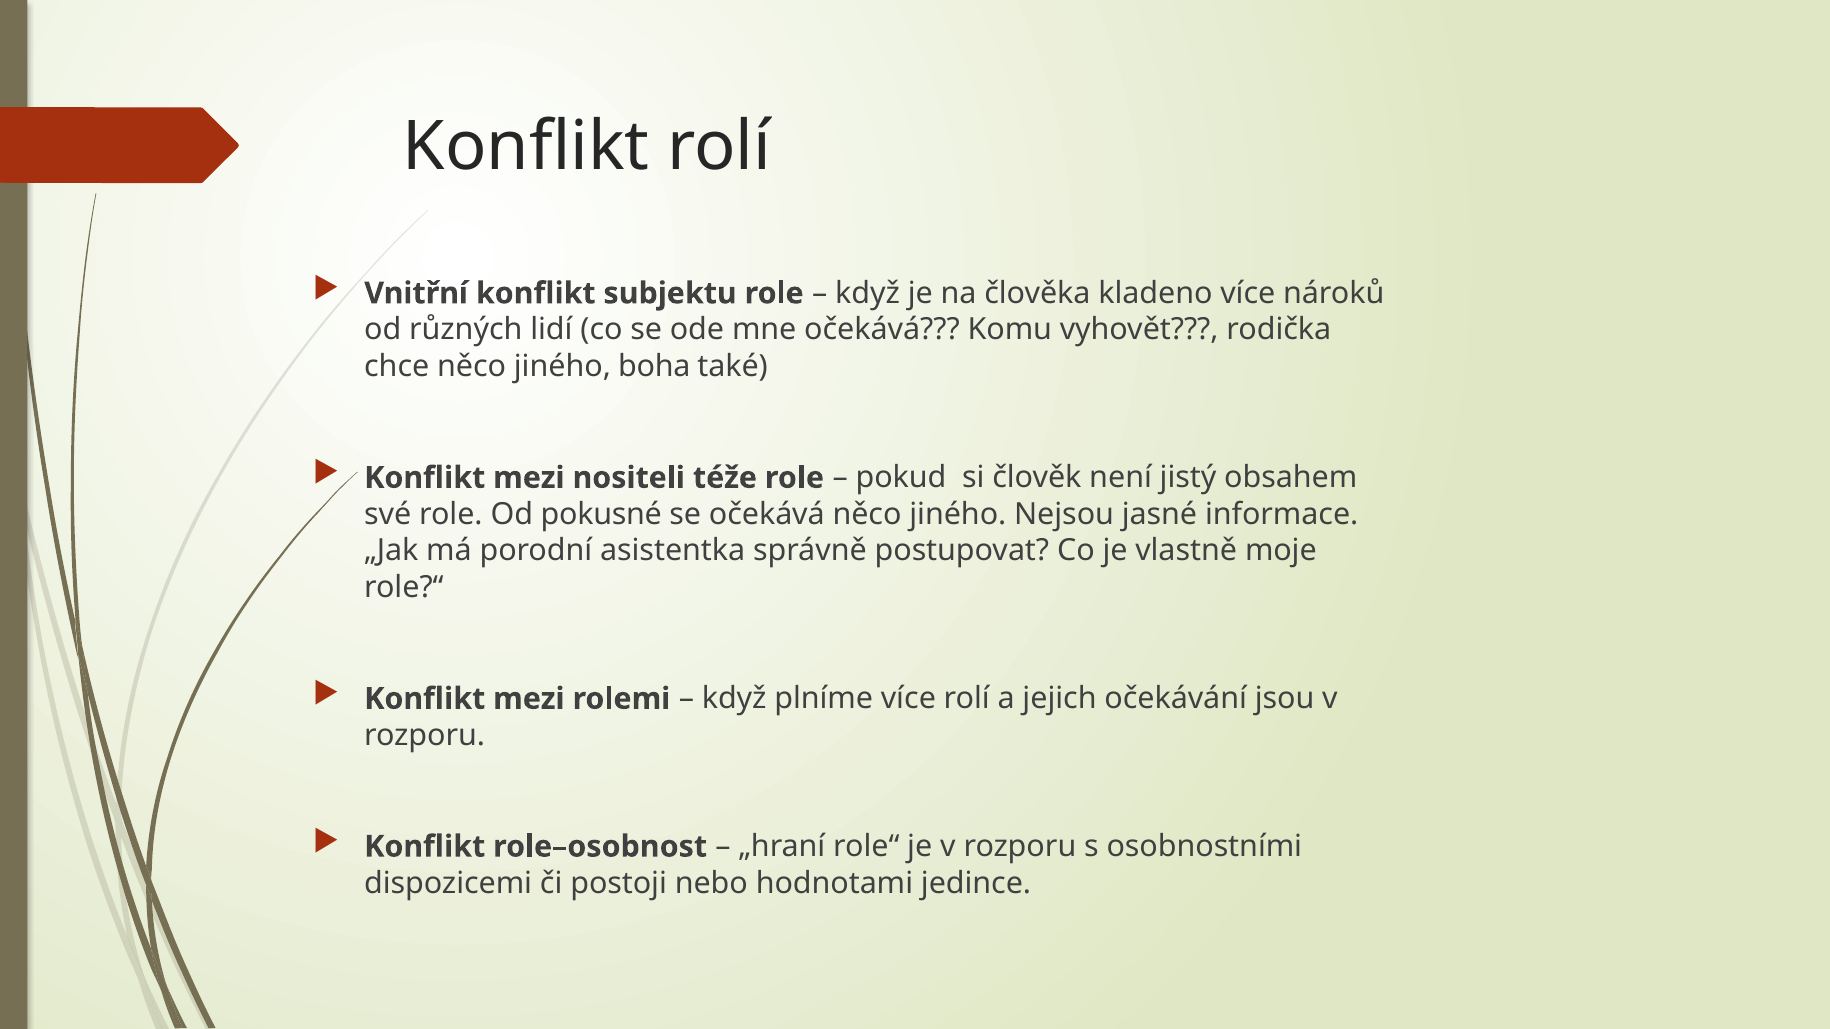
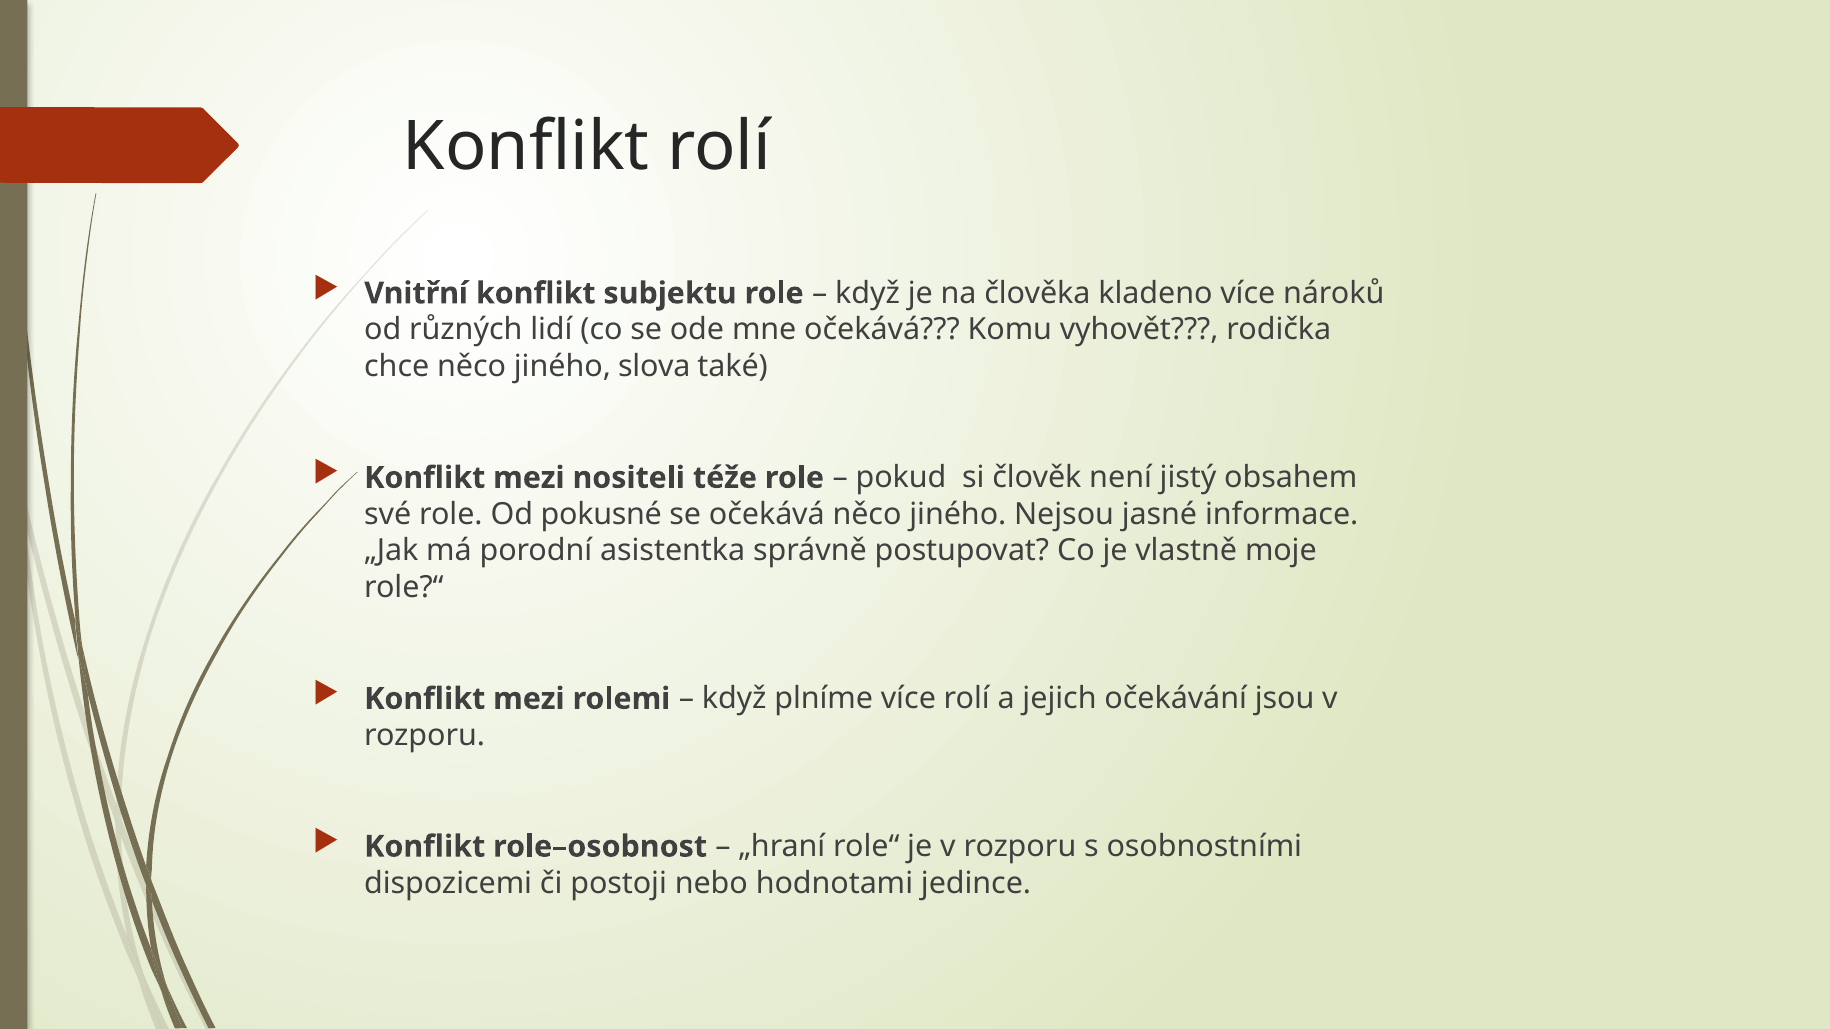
boha: boha -> slova
